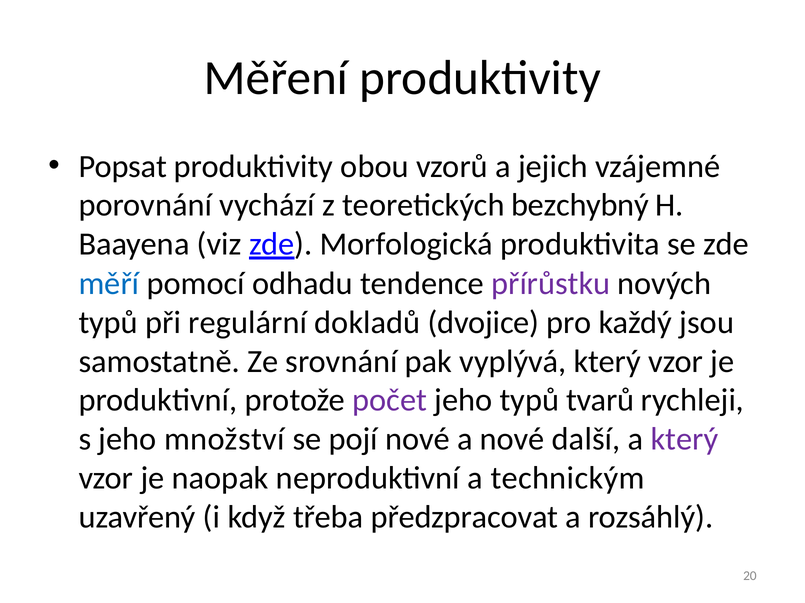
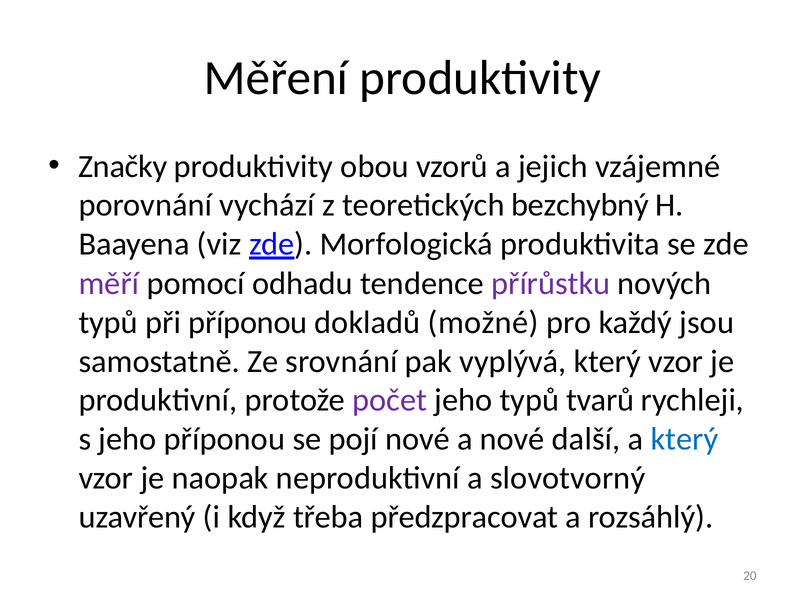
Popsat: Popsat -> Značky
měří colour: blue -> purple
při regulární: regulární -> příponou
dvojice: dvojice -> možné
jeho množství: množství -> příponou
který at (685, 440) colour: purple -> blue
technickým: technickým -> slovotvorný
